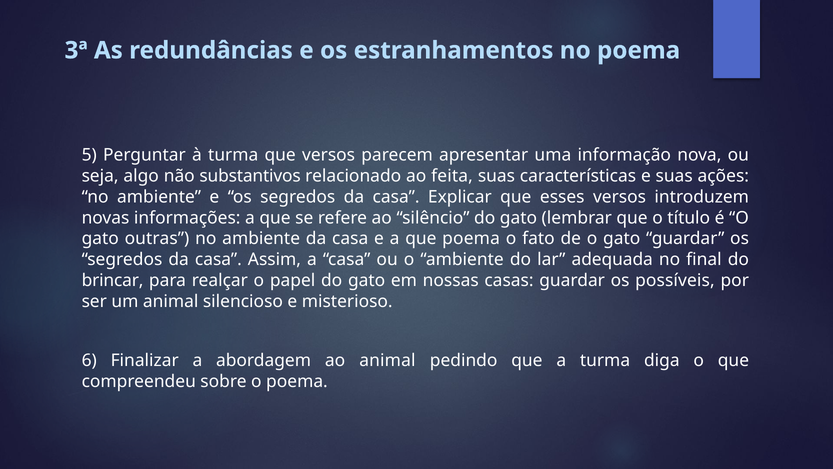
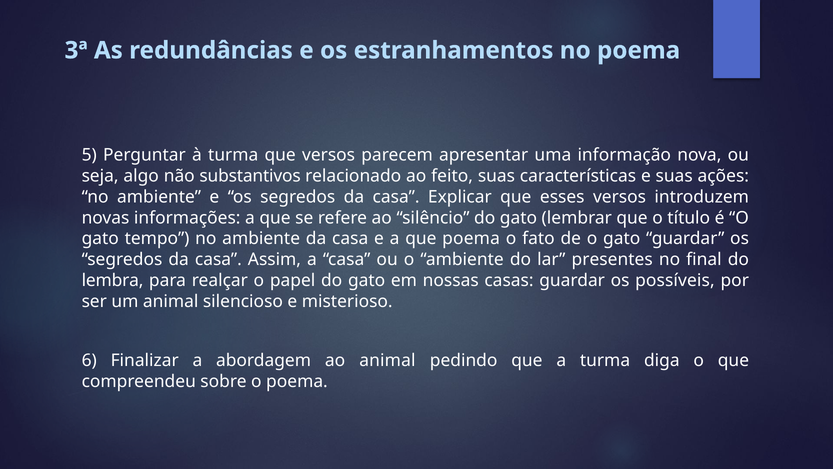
feita: feita -> feito
outras: outras -> tempo
adequada: adequada -> presentes
brincar: brincar -> lembra
